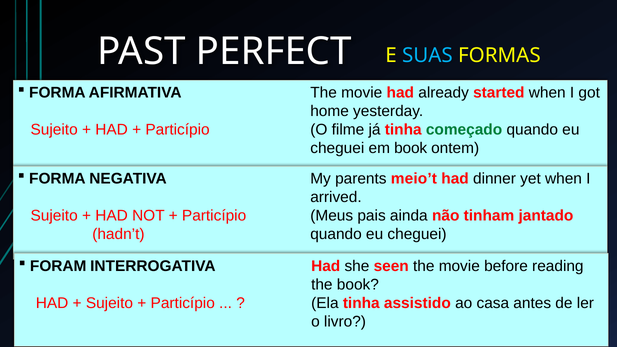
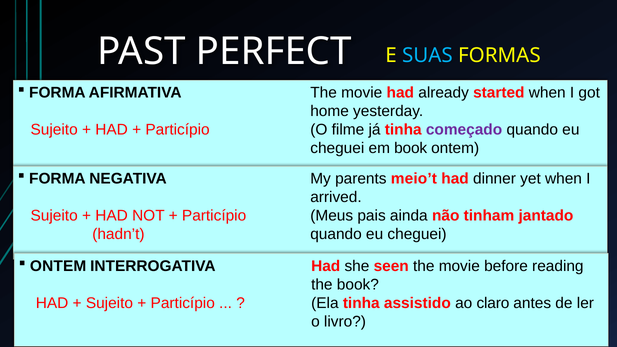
começado colour: green -> purple
FORAM at (58, 266): FORAM -> ONTEM
casa: casa -> claro
